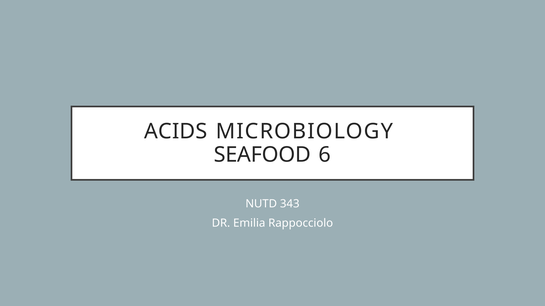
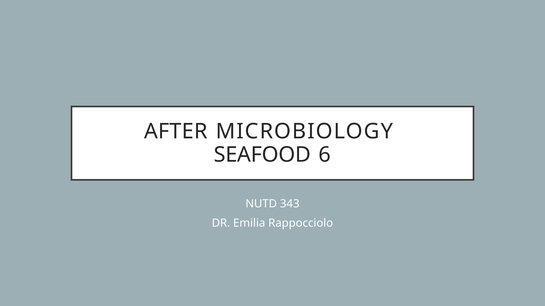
ACIDS: ACIDS -> AFTER
